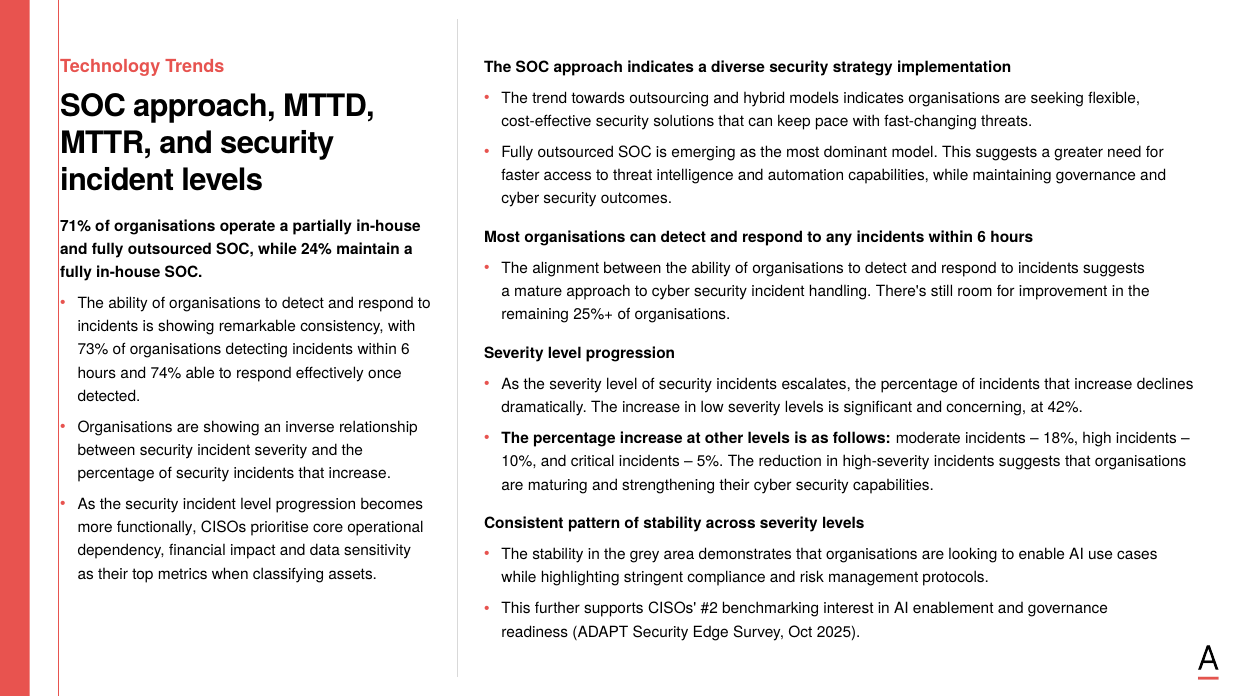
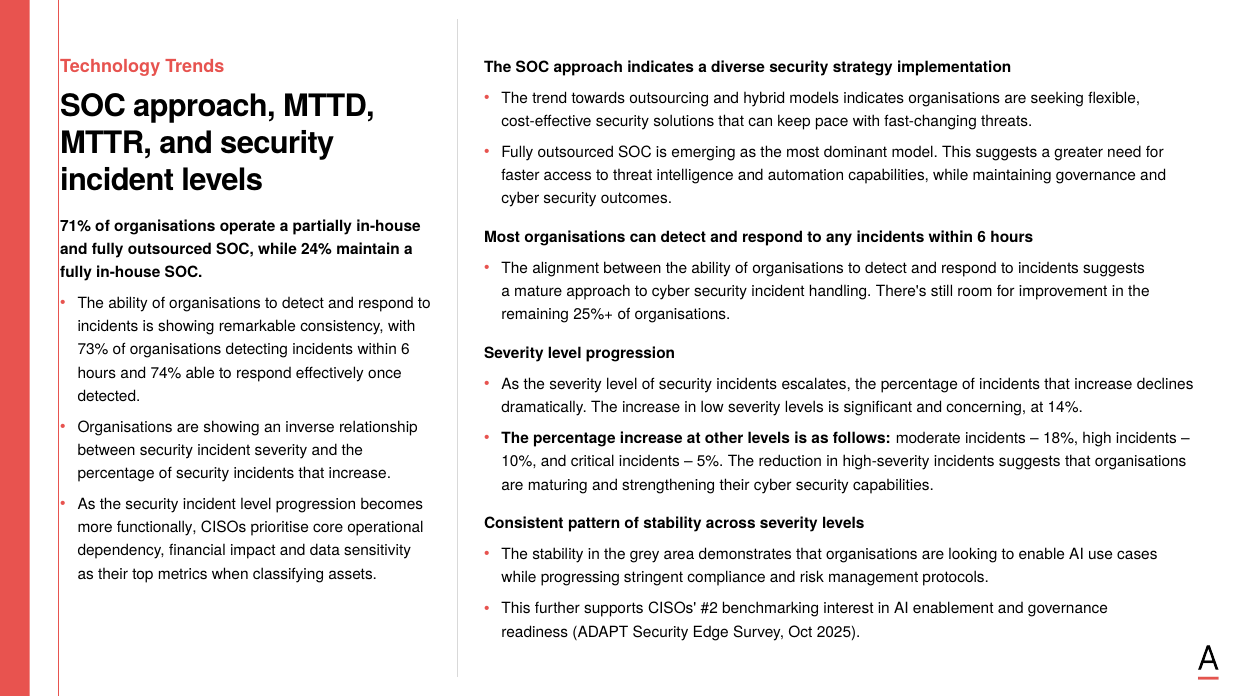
42%: 42% -> 14%
highlighting: highlighting -> progressing
